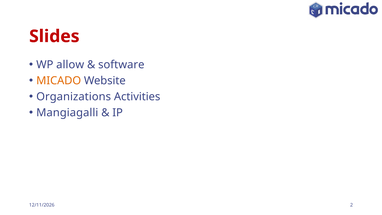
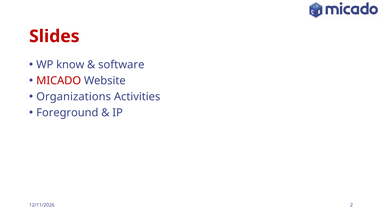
allow: allow -> know
MICADO colour: orange -> red
Mangiagalli: Mangiagalli -> Foreground
